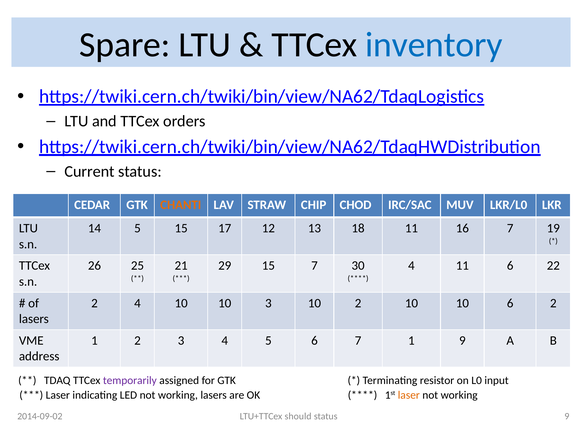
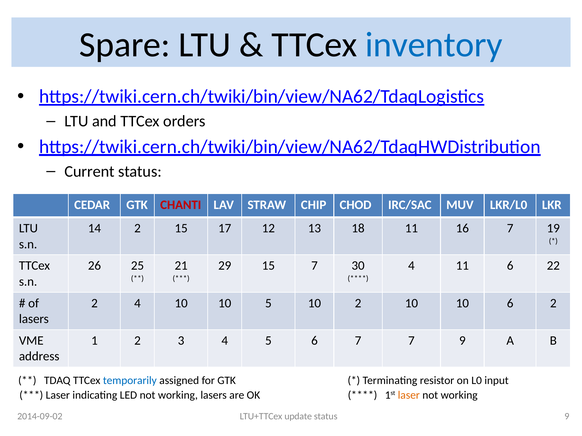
CHANTI colour: orange -> red
14 5: 5 -> 2
10 3: 3 -> 5
7 1: 1 -> 7
temporarily colour: purple -> blue
should: should -> update
